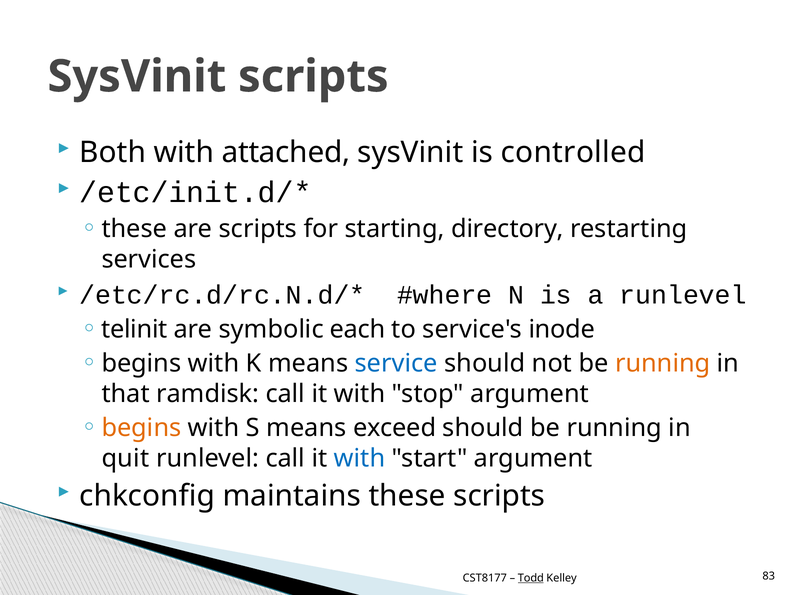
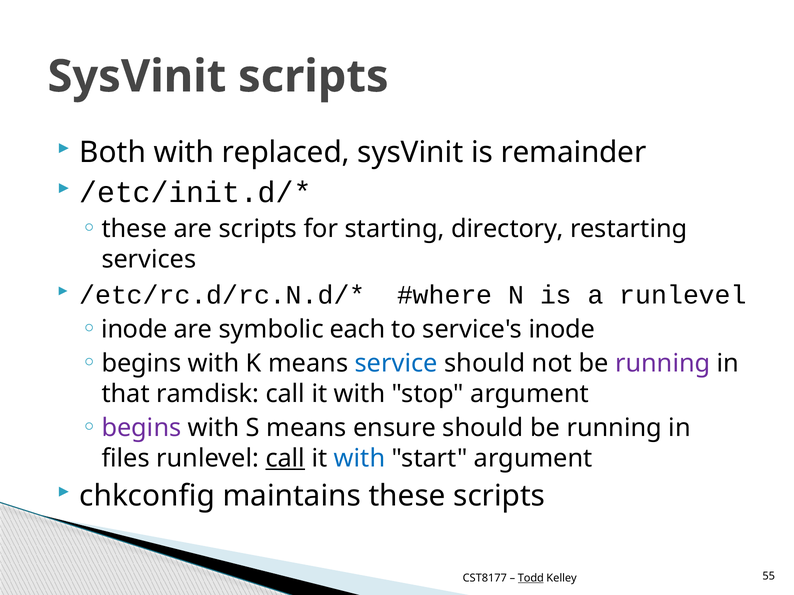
attached: attached -> replaced
controlled: controlled -> remainder
telinit at (134, 330): telinit -> inode
running at (663, 364) colour: orange -> purple
begins at (141, 428) colour: orange -> purple
exceed: exceed -> ensure
quit: quit -> files
call at (285, 459) underline: none -> present
83: 83 -> 55
